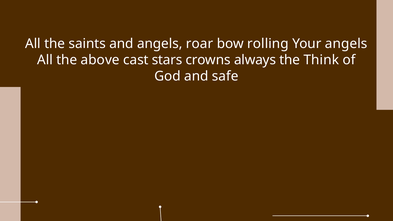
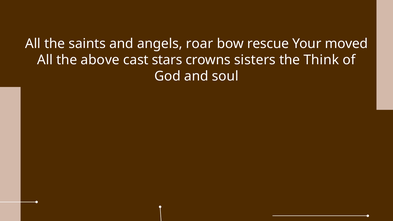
rolling: rolling -> rescue
Your angels: angels -> moved
always: always -> sisters
safe: safe -> soul
